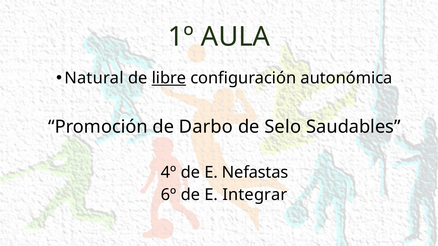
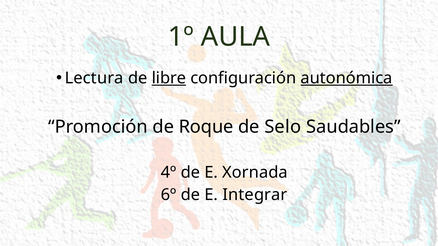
Natural: Natural -> Lectura
autonómica underline: none -> present
Darbo: Darbo -> Roque
Nefastas: Nefastas -> Xornada
